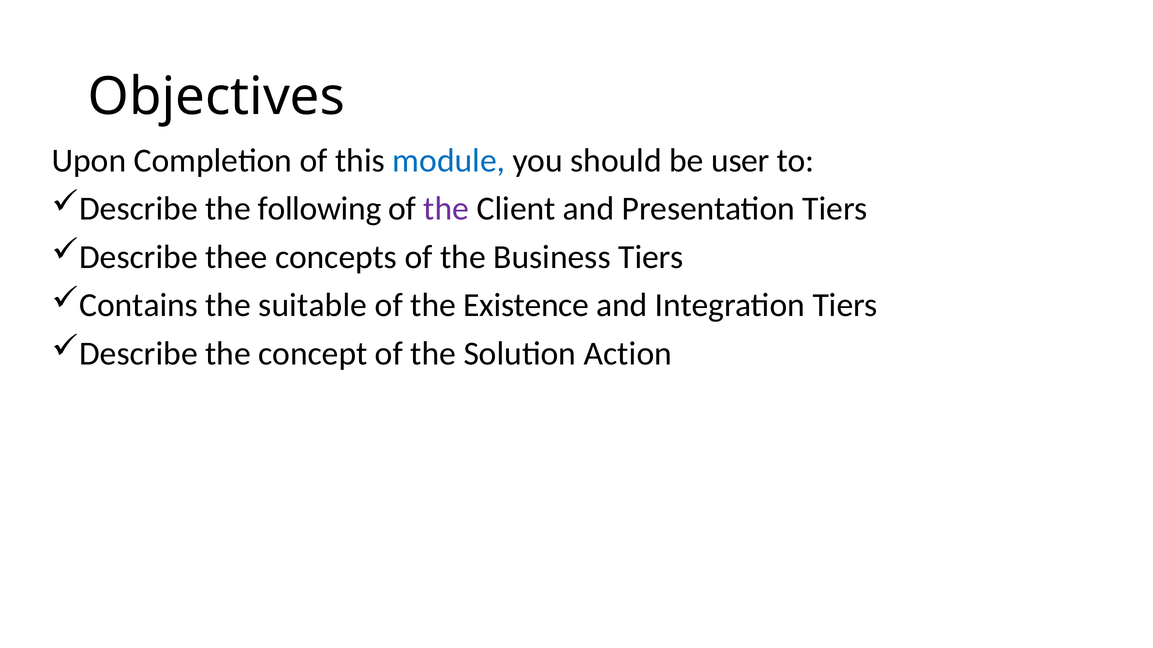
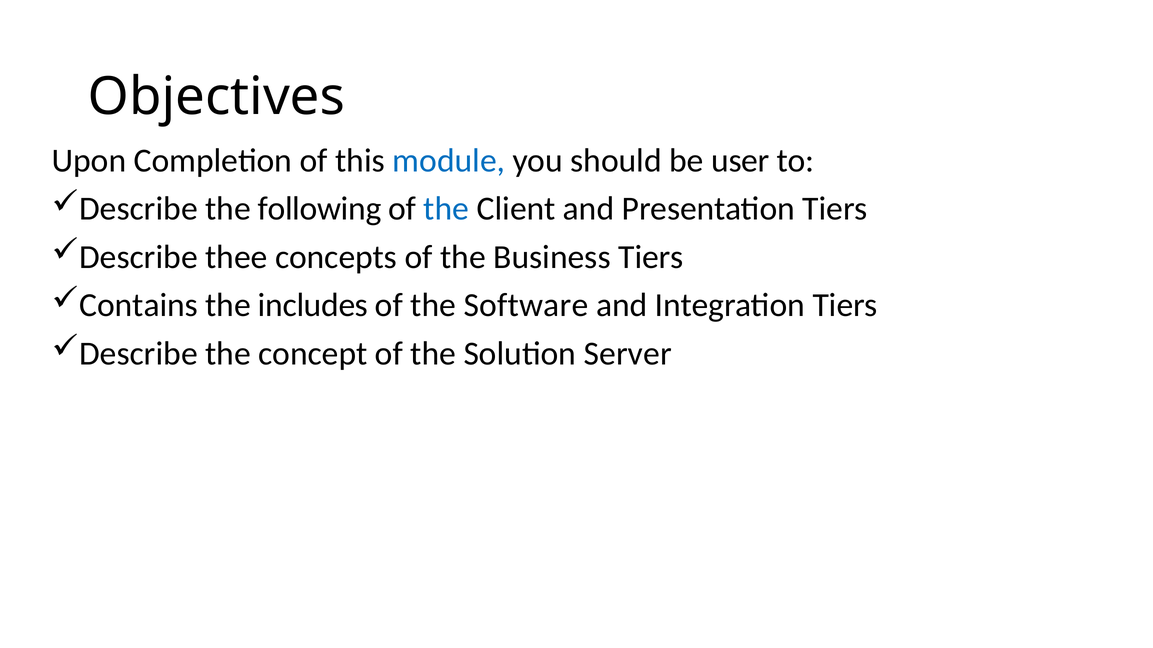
the at (446, 209) colour: purple -> blue
suitable: suitable -> includes
Existence: Existence -> Software
Action: Action -> Server
